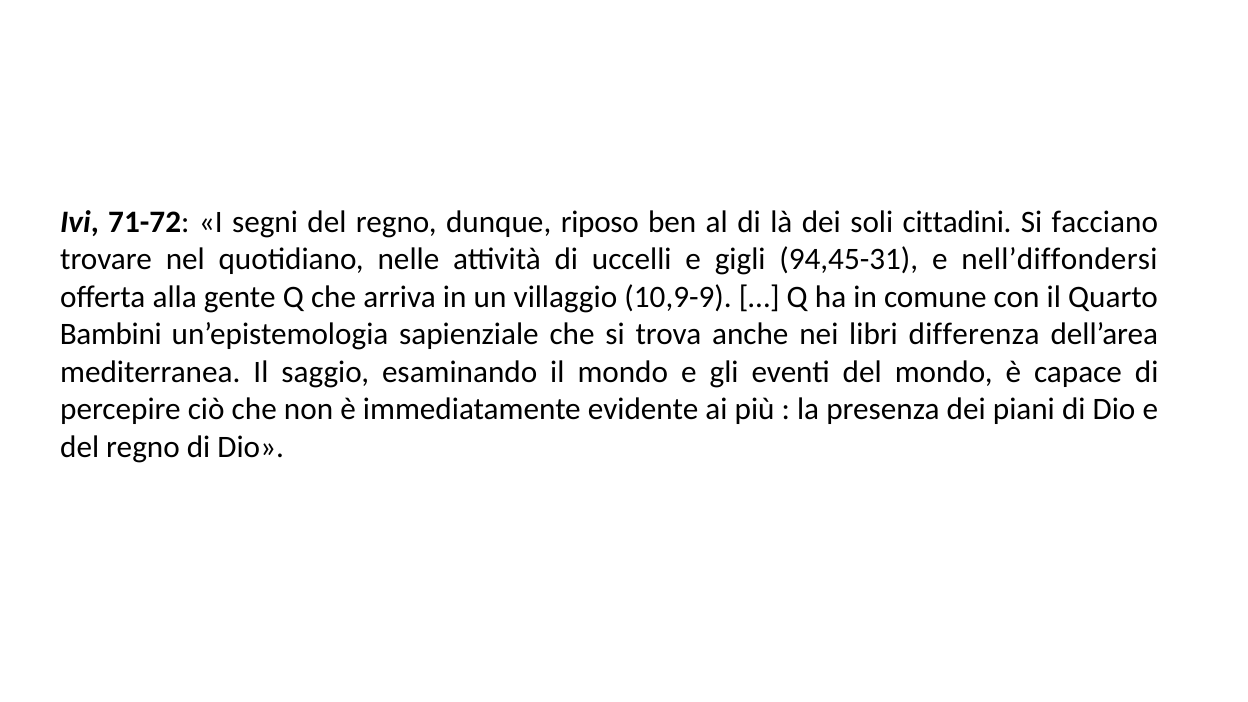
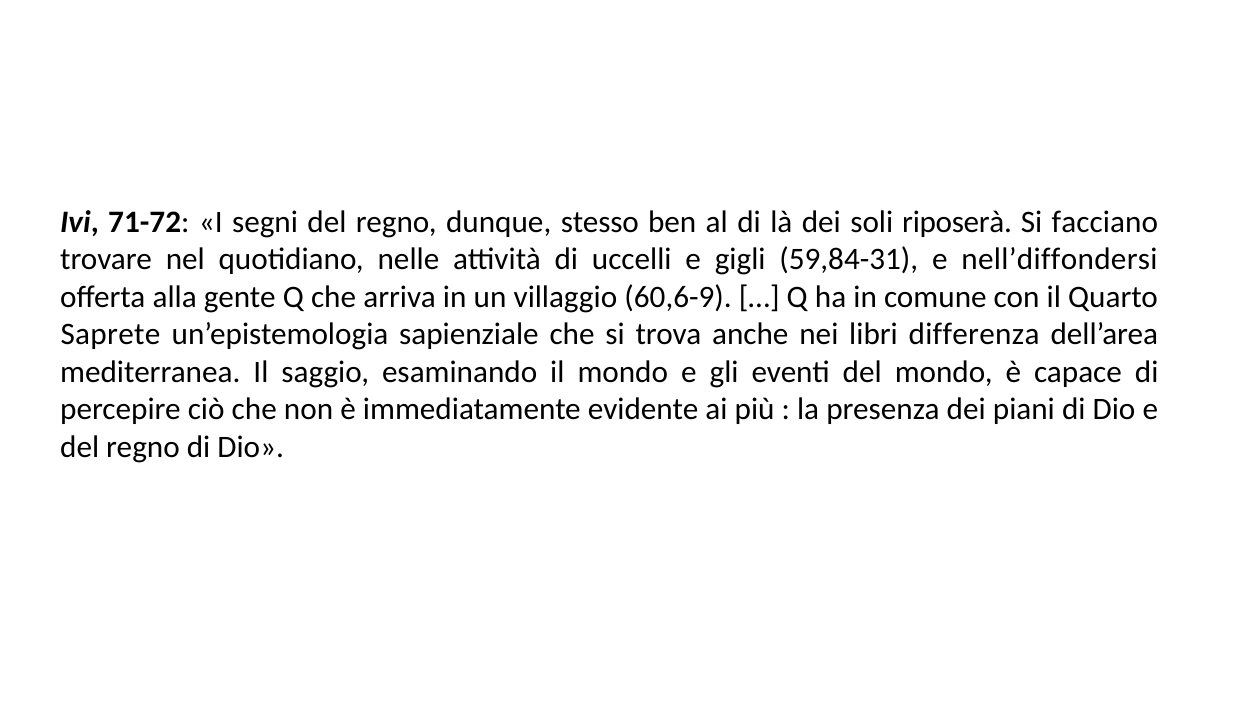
riposo: riposo -> stesso
cittadini: cittadini -> riposerà
94,45-31: 94,45-31 -> 59,84-31
10,9-9: 10,9-9 -> 60,6-9
Bambini: Bambini -> Saprete
